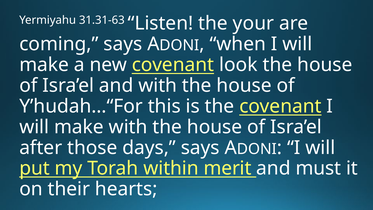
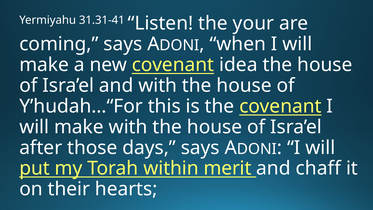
31.31-63: 31.31-63 -> 31.31-41
look: look -> idea
must: must -> chaff
